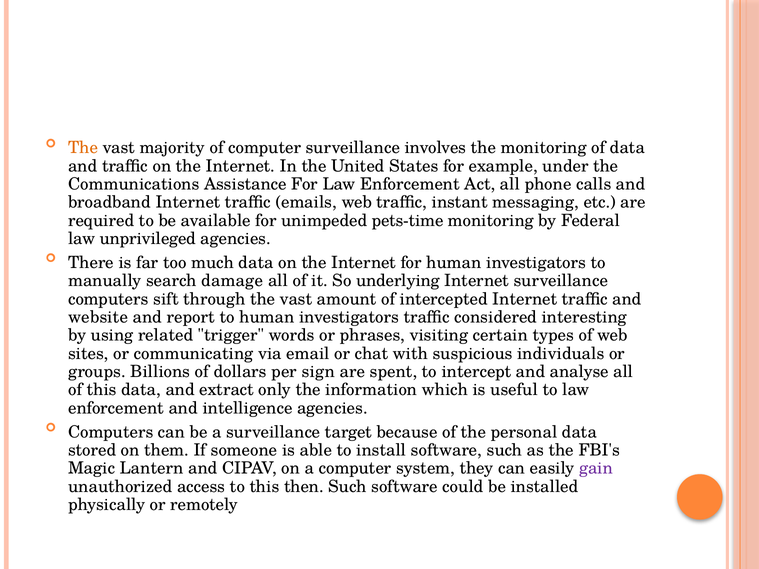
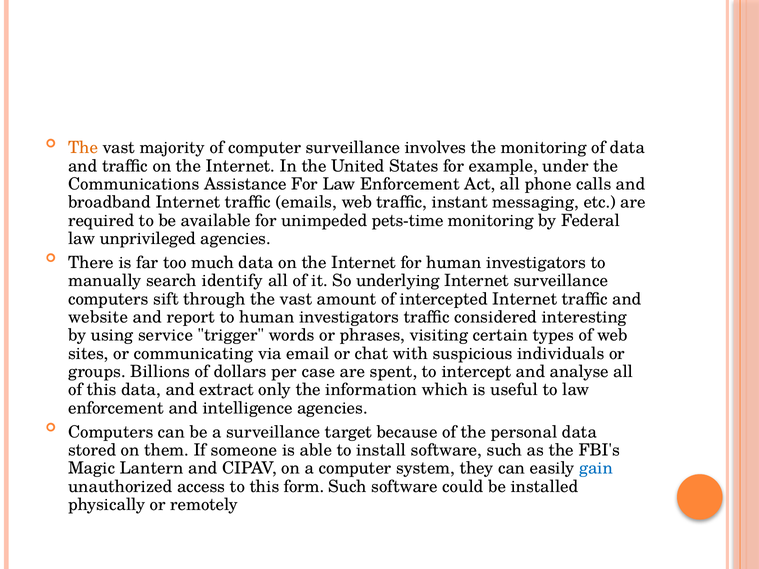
damage: damage -> identify
related: related -> service
sign: sign -> case
gain colour: purple -> blue
then: then -> form
